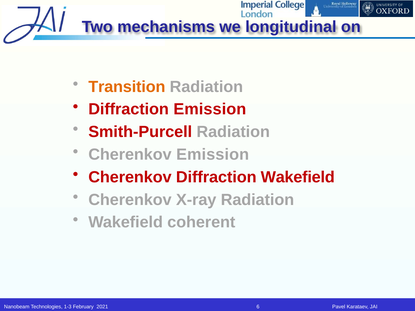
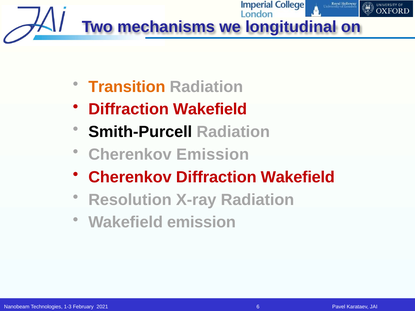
Emission at (210, 109): Emission -> Wakefield
Smith-Purcell colour: red -> black
Cherenkov at (130, 200): Cherenkov -> Resolution
Wakefield coherent: coherent -> emission
